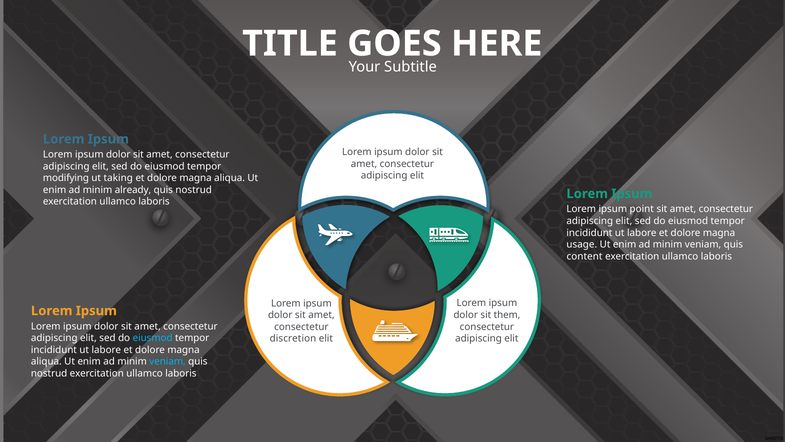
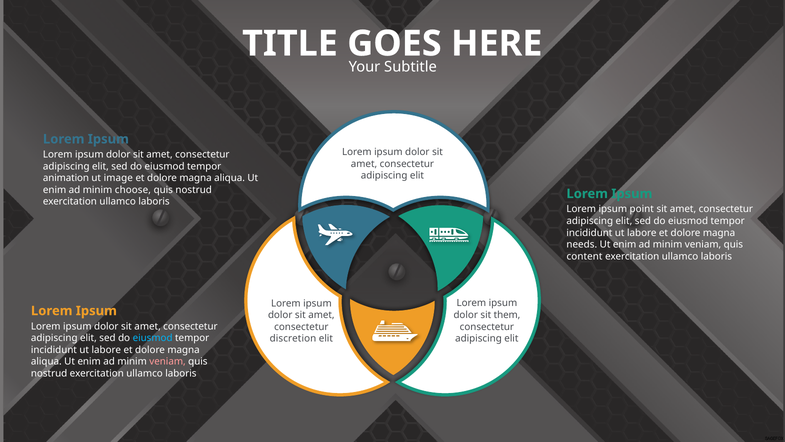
modifying: modifying -> animation
taking: taking -> image
already: already -> choose
usage: usage -> needs
veniam at (168, 361) colour: light blue -> pink
